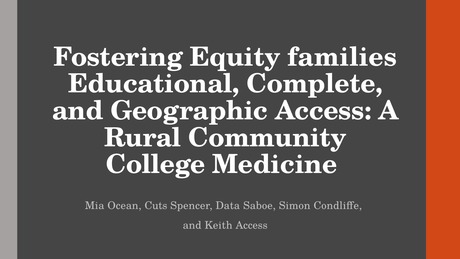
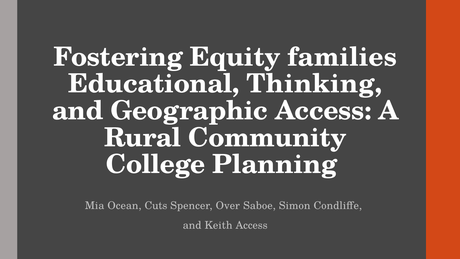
Complete: Complete -> Thinking
Medicine: Medicine -> Planning
Data: Data -> Over
